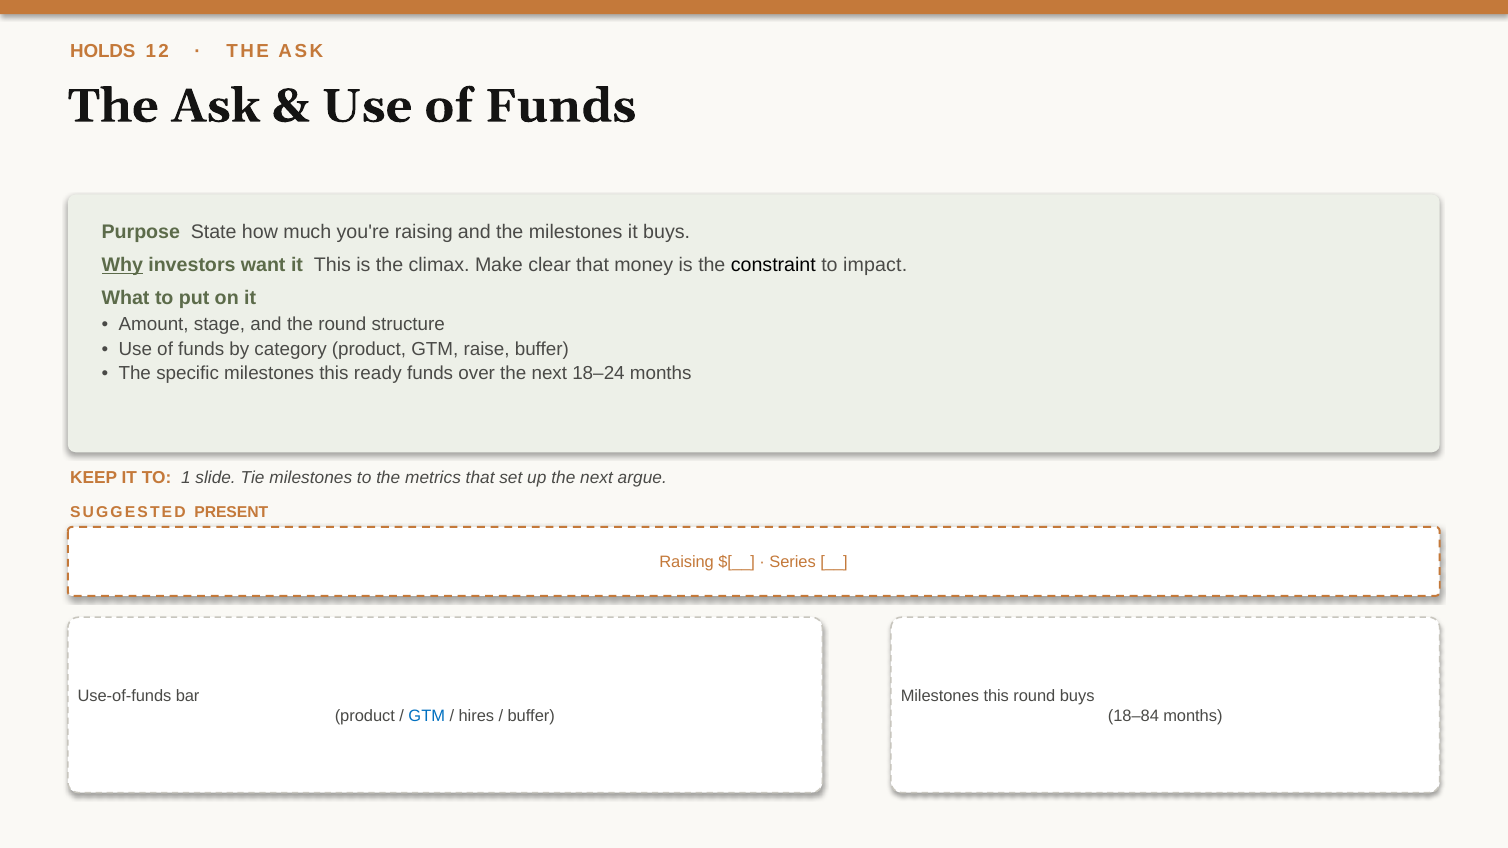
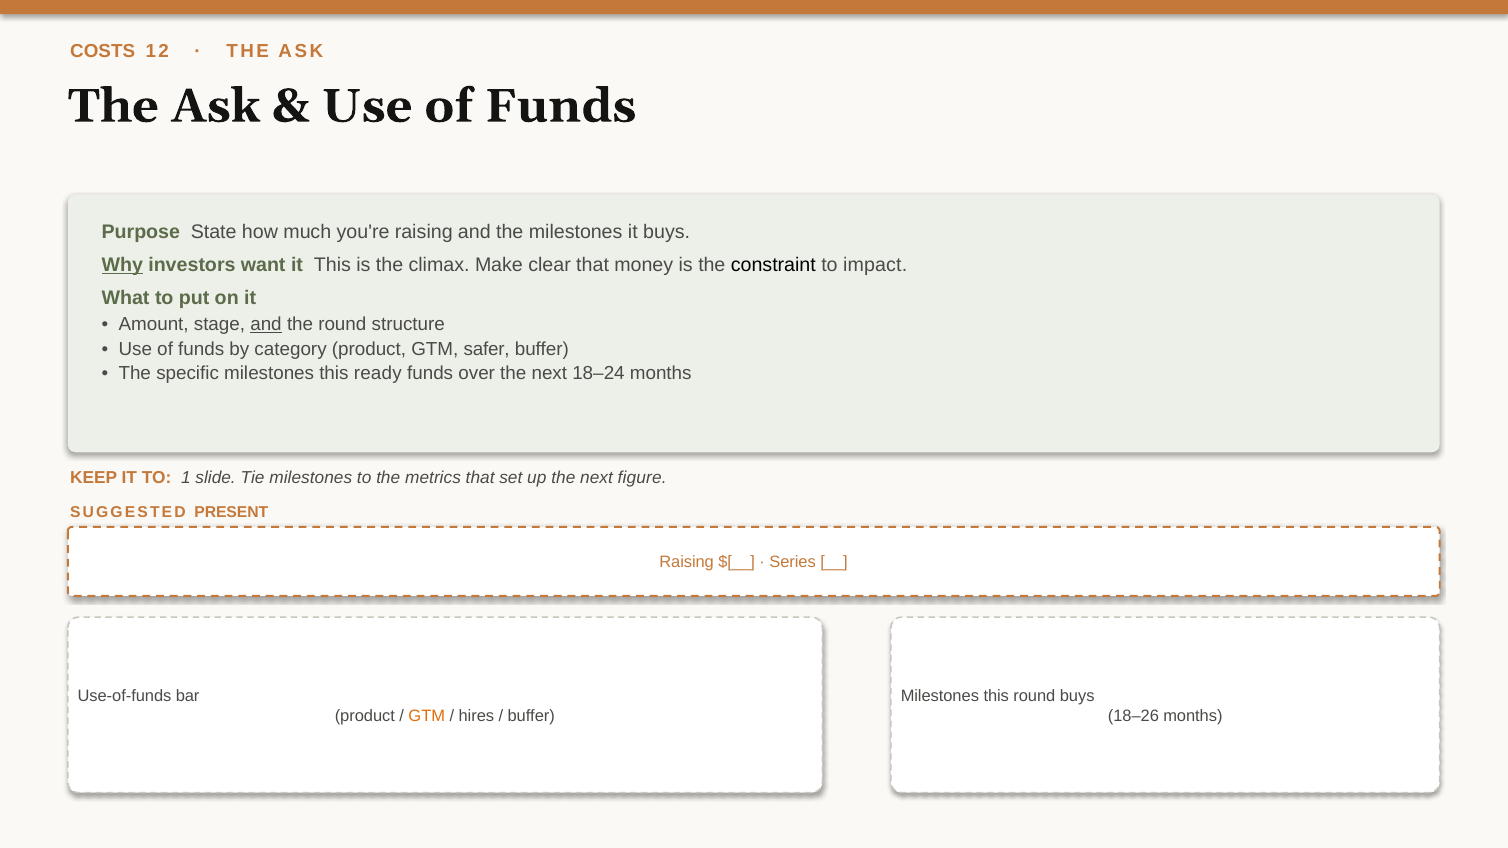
HOLDS: HOLDS -> COSTS
and at (266, 325) underline: none -> present
raise: raise -> safer
argue: argue -> figure
GTM at (427, 716) colour: blue -> orange
18–84: 18–84 -> 18–26
